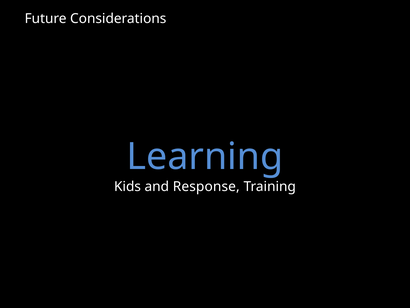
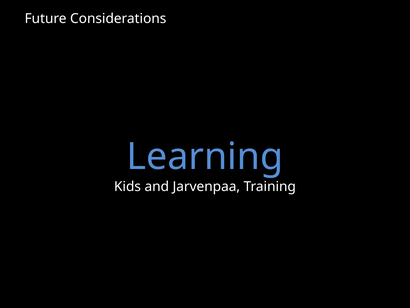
Response: Response -> Jarvenpaa
